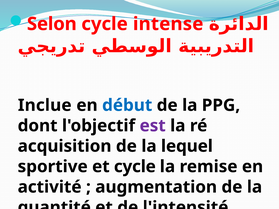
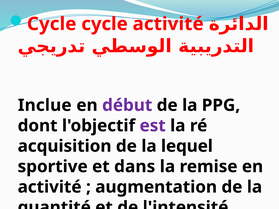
Selon at (52, 24): Selon -> Cycle
cycle intense: intense -> activité
début colour: blue -> purple
et cycle: cycle -> dans
